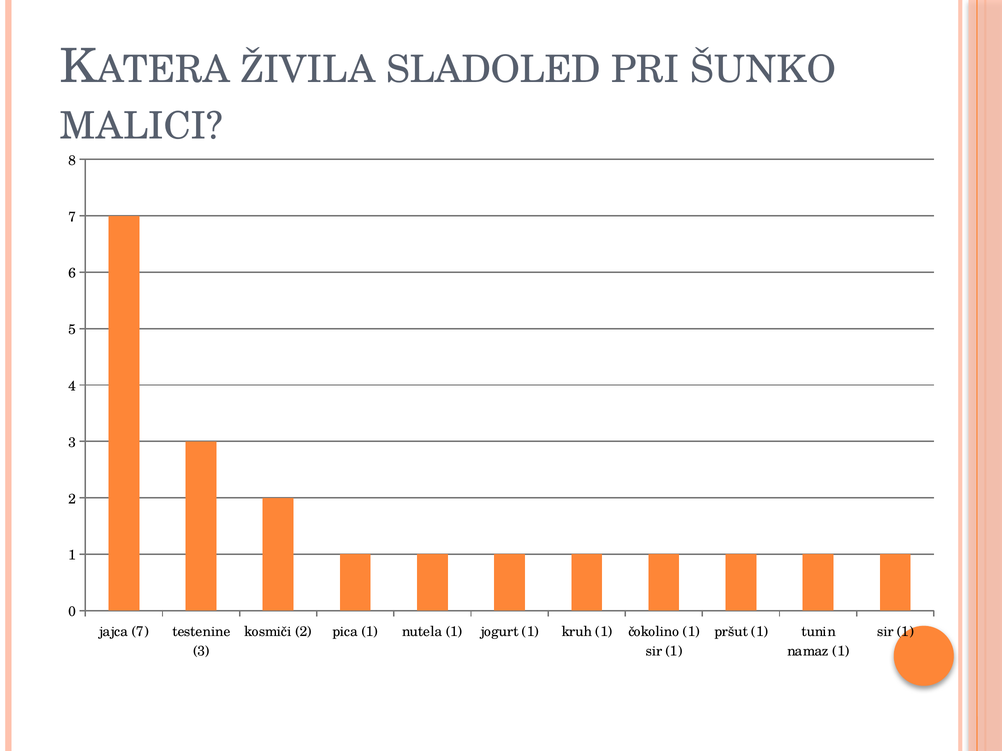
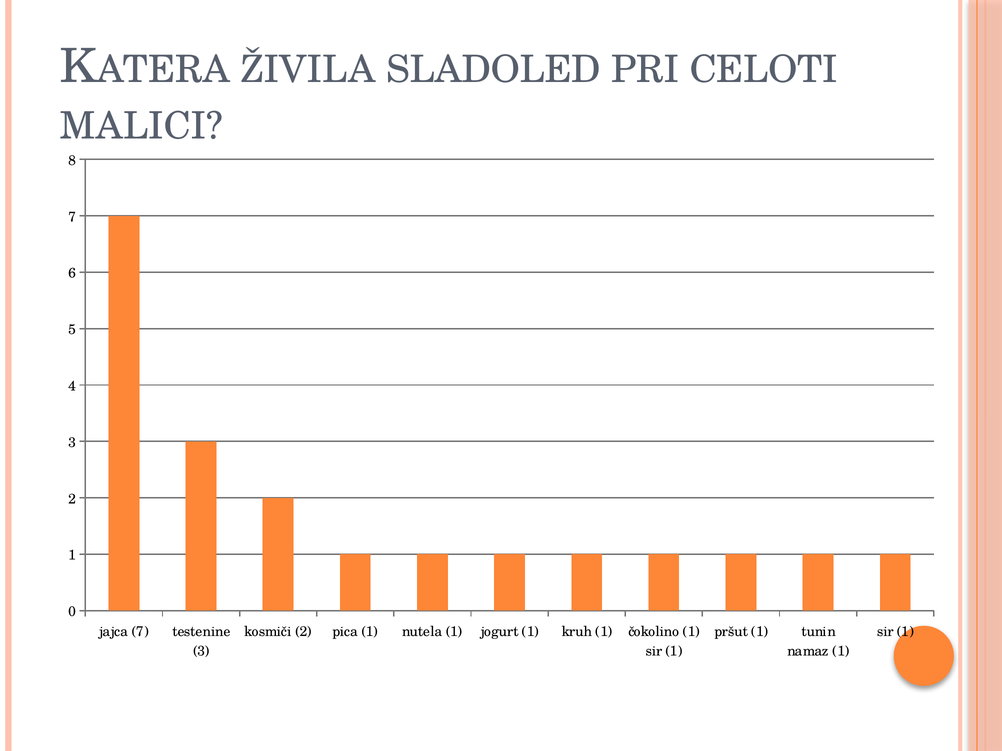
ŠUNKO: ŠUNKO -> CELOTI
